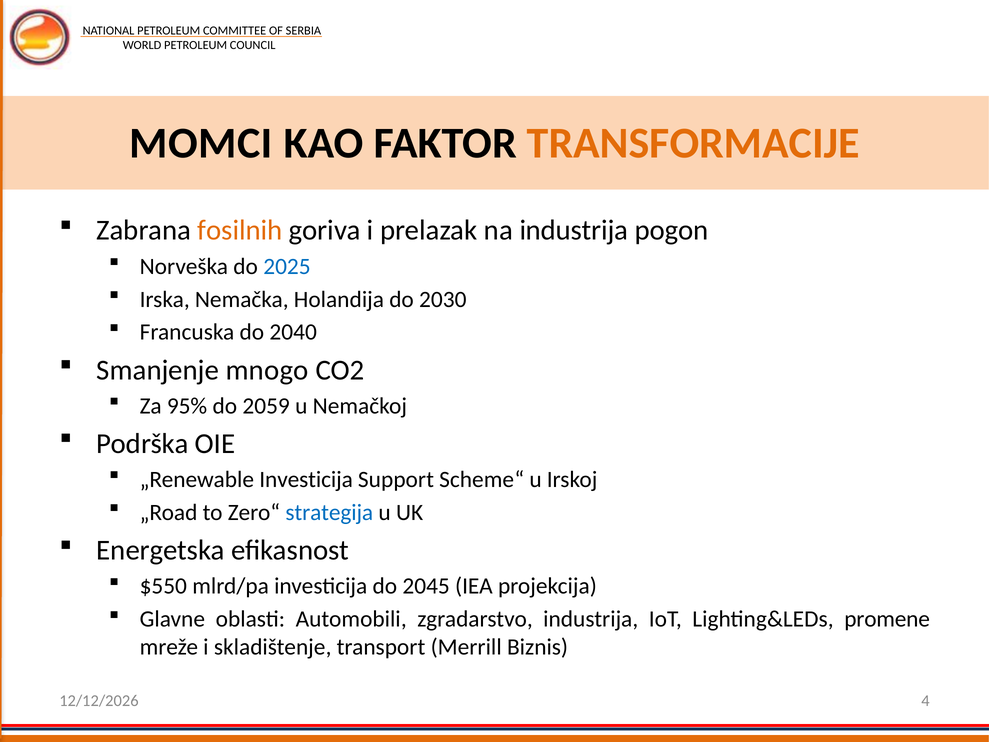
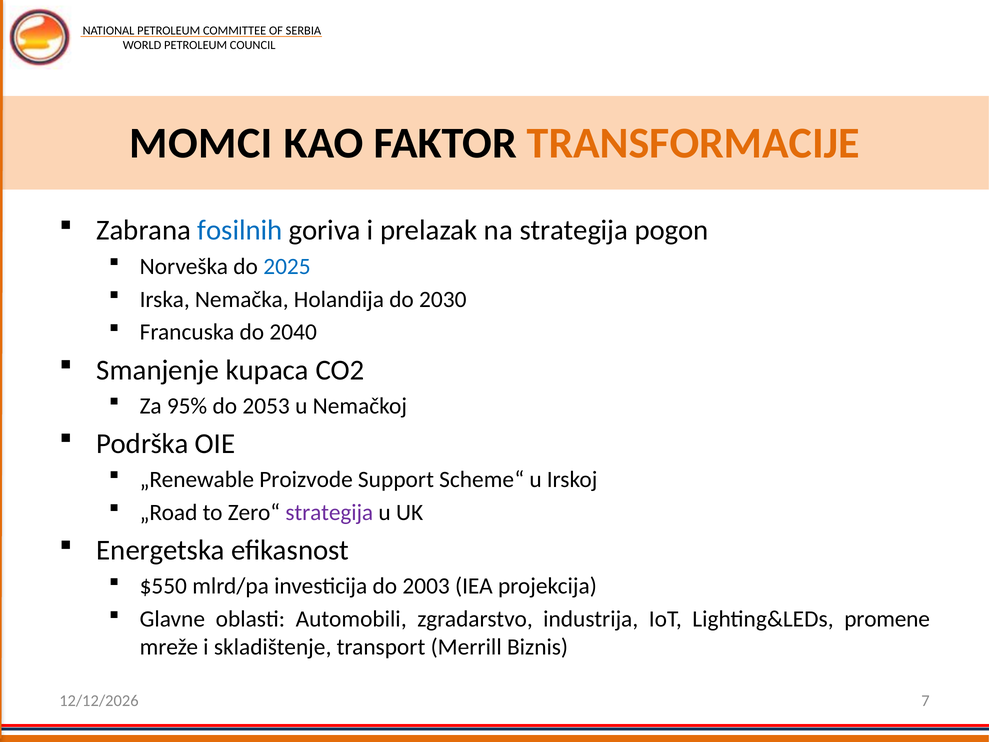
fosilnih colour: orange -> blue
na industrija: industrija -> strategija
mnogo: mnogo -> kupaca
2059: 2059 -> 2053
„Renewable Investicija: Investicija -> Proizvode
strategija at (329, 512) colour: blue -> purple
2045: 2045 -> 2003
4: 4 -> 7
